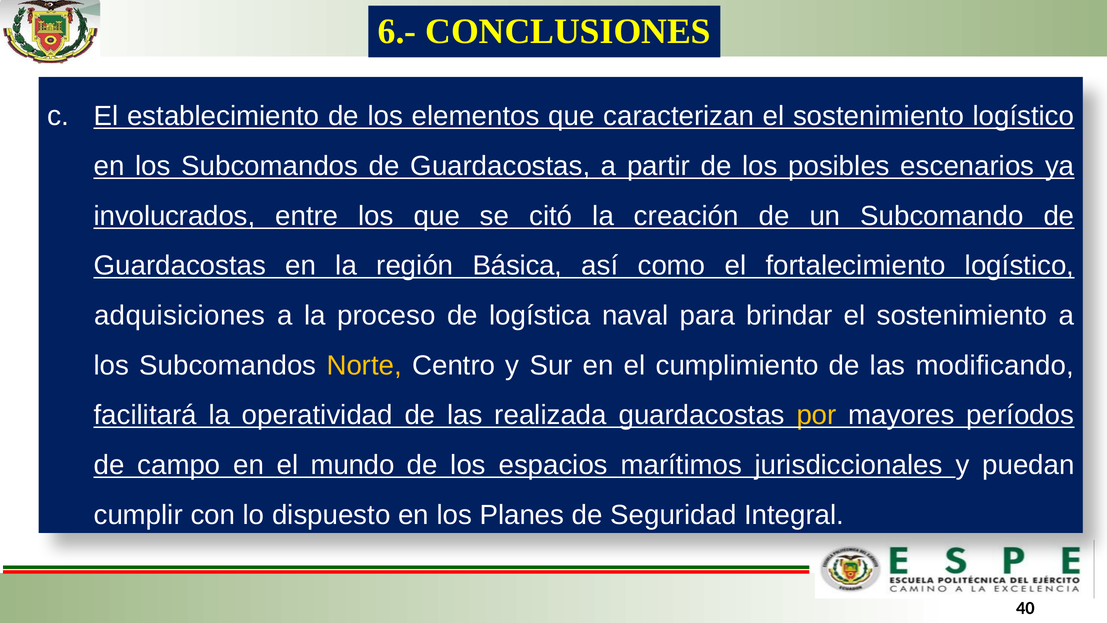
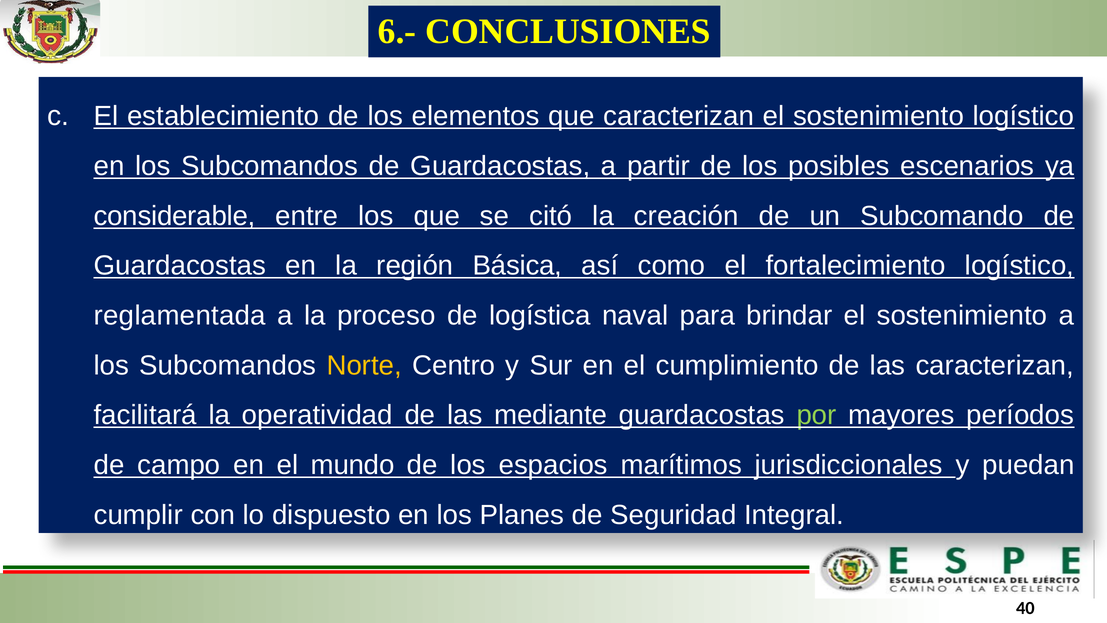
involucrados: involucrados -> considerable
adquisiciones: adquisiciones -> reglamentada
las modificando: modificando -> caracterizan
realizada: realizada -> mediante
por colour: yellow -> light green
